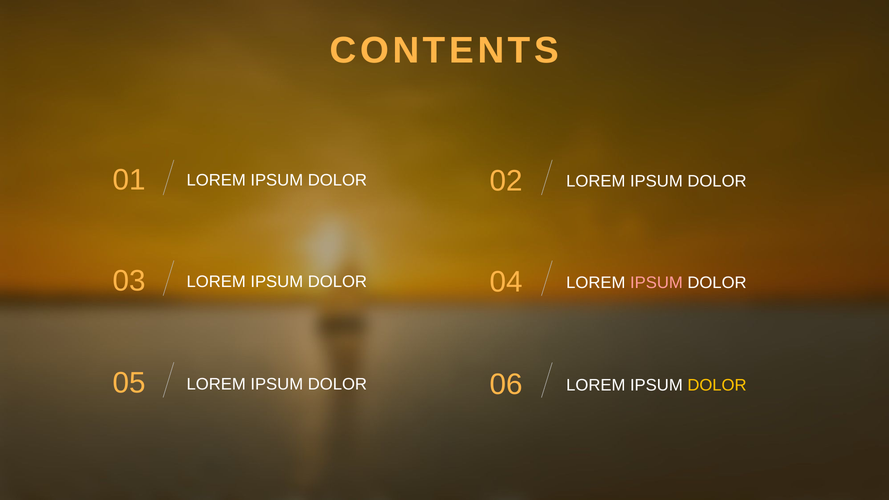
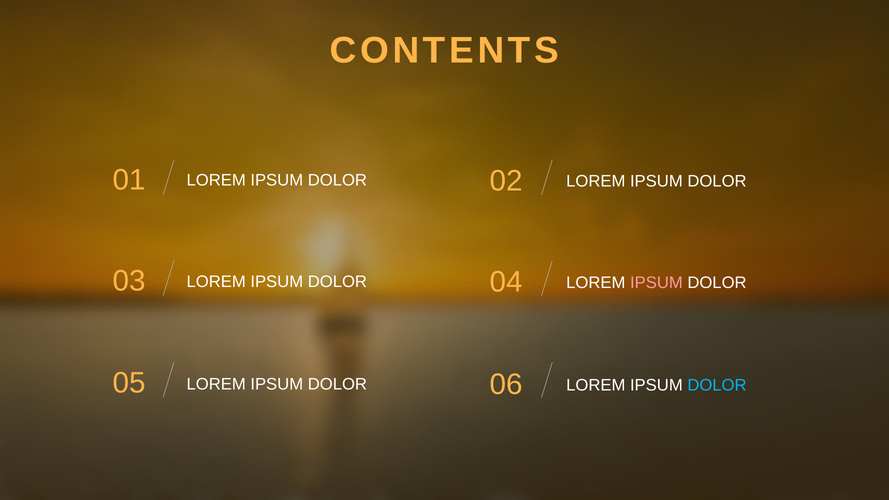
DOLOR at (717, 386) colour: yellow -> light blue
